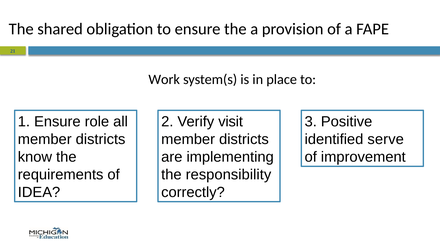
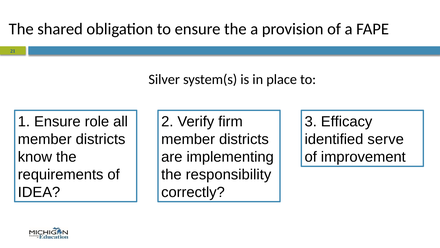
Work: Work -> Silver
visit: visit -> firm
Positive: Positive -> Efficacy
